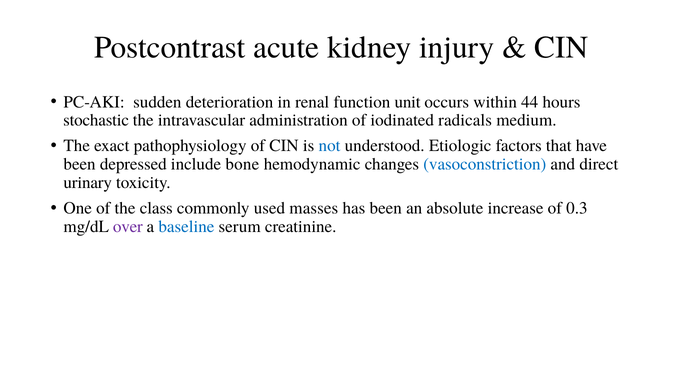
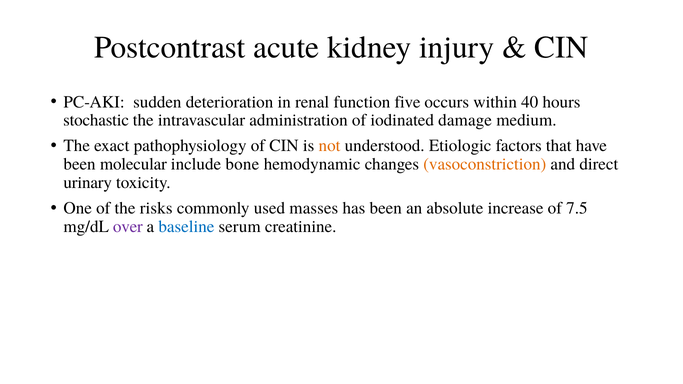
unit: unit -> five
44: 44 -> 40
radicals: radicals -> damage
not colour: blue -> orange
depressed: depressed -> molecular
vasoconstriction colour: blue -> orange
class: class -> risks
0.3: 0.3 -> 7.5
